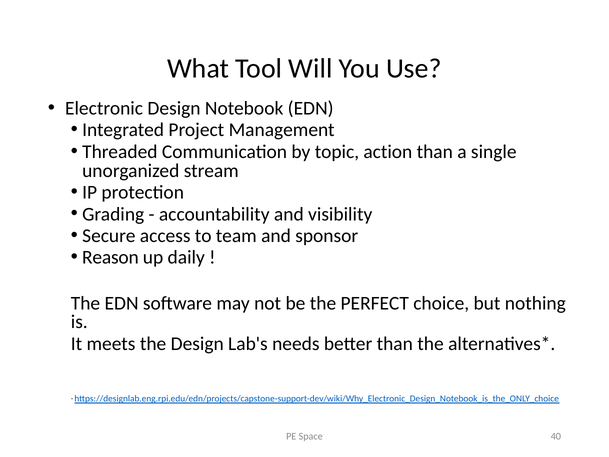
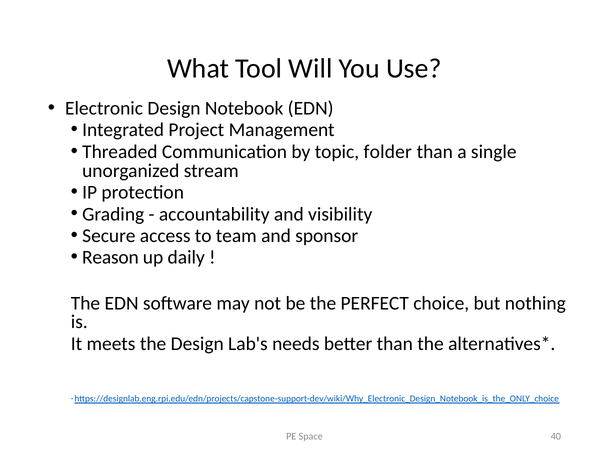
action: action -> folder
